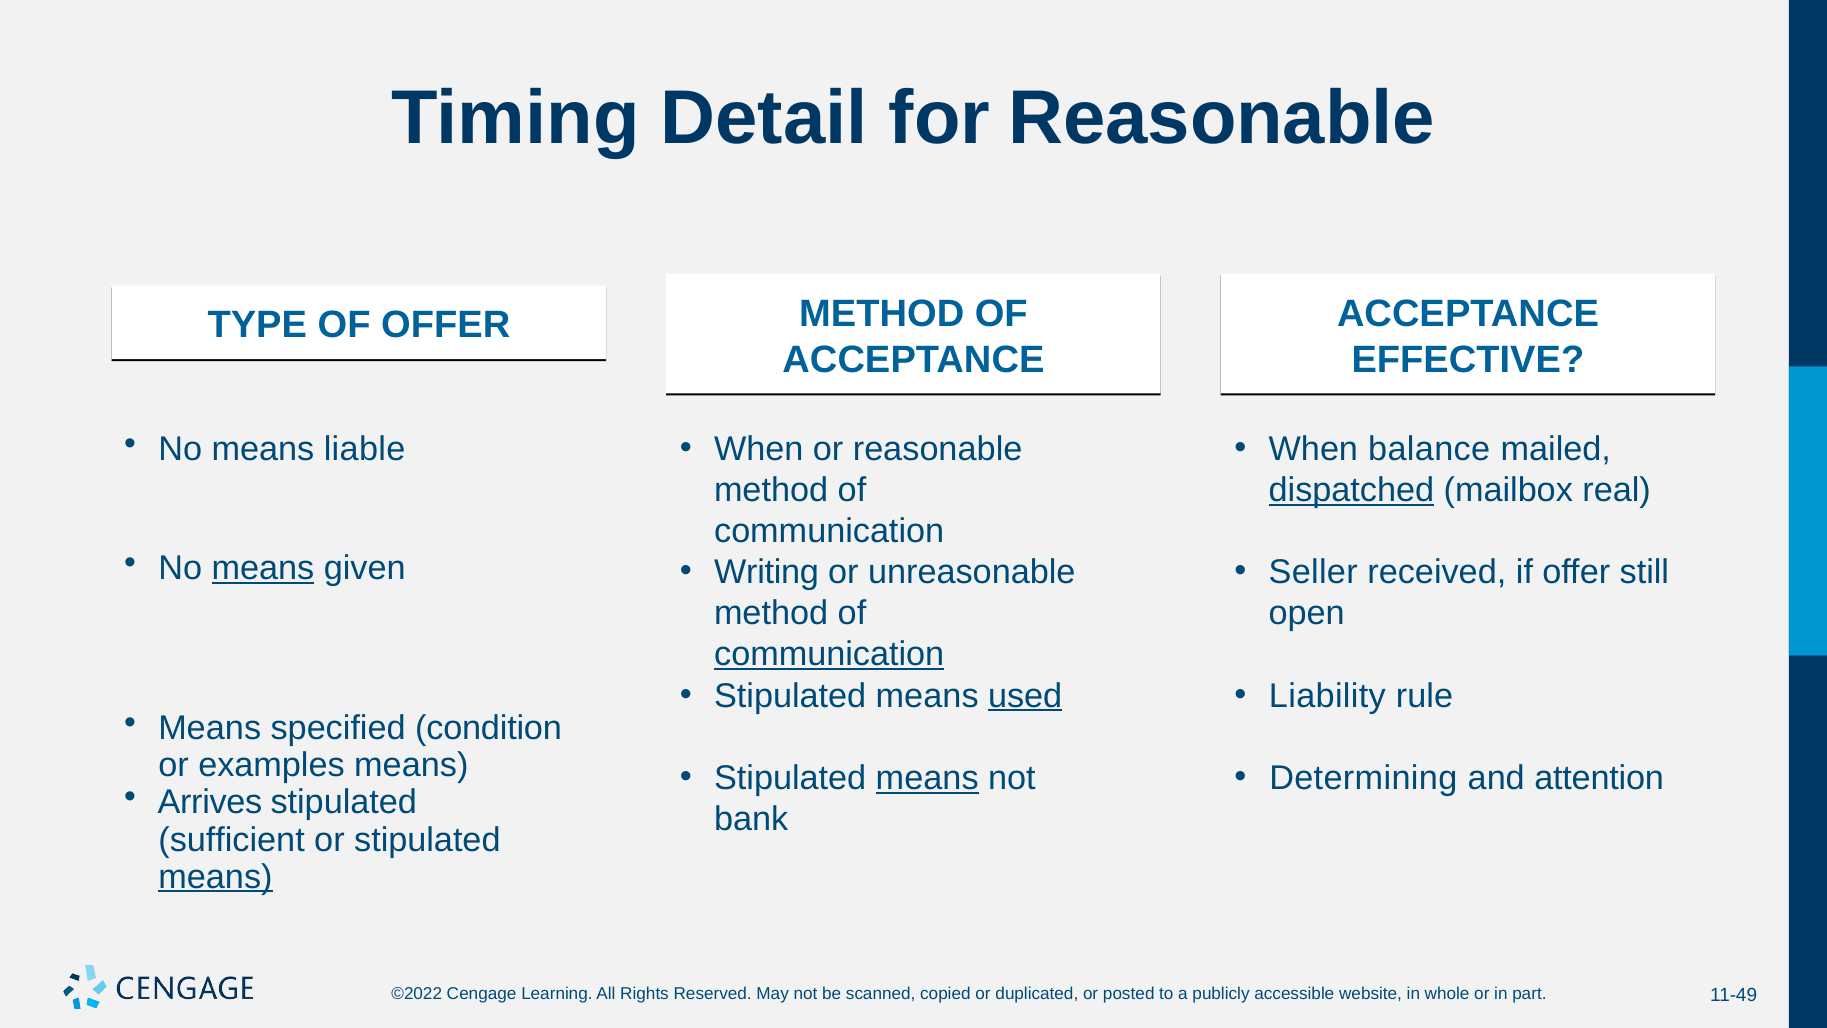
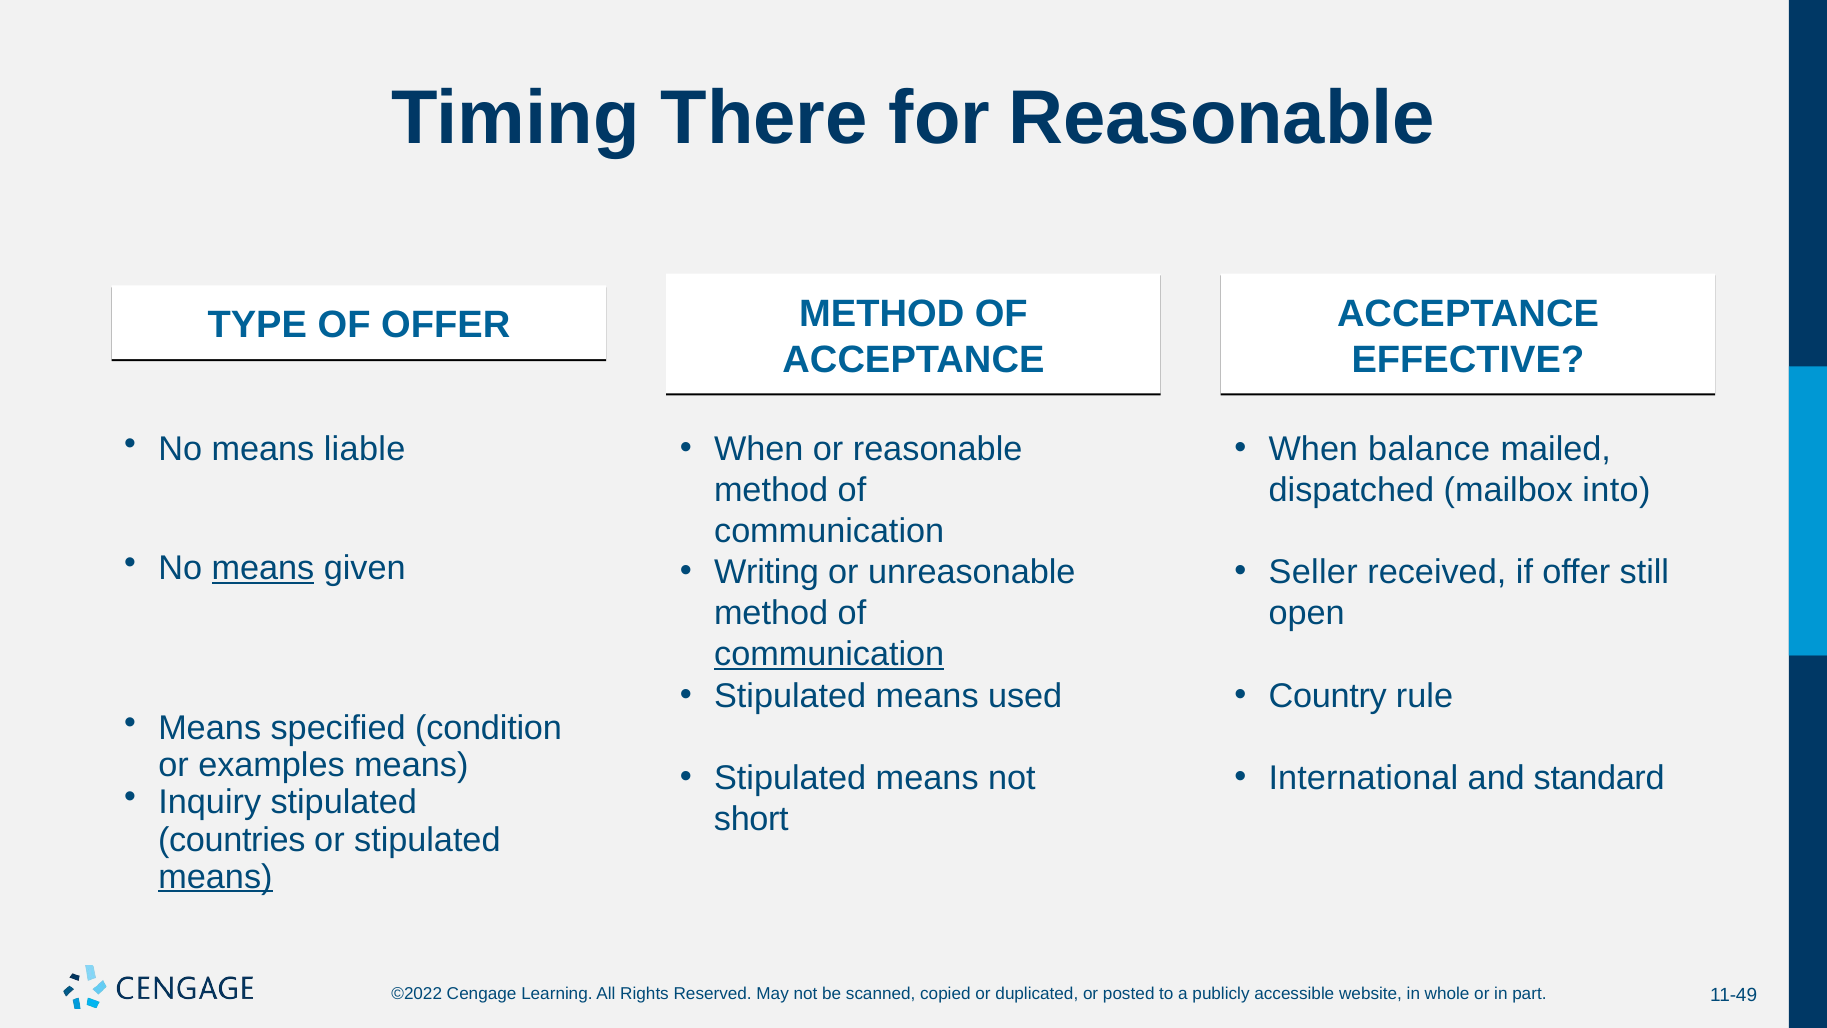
Detail: Detail -> There
dispatched underline: present -> none
real: real -> into
used underline: present -> none
Liability: Liability -> Country
means at (927, 778) underline: present -> none
Determining: Determining -> International
attention: attention -> standard
Arrives: Arrives -> Inquiry
bank: bank -> short
sufficient: sufficient -> countries
